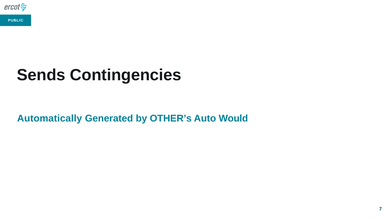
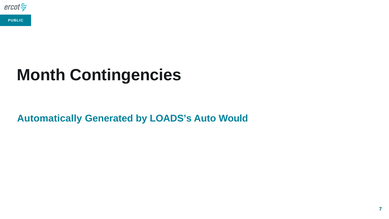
Sends: Sends -> Month
OTHER’s: OTHER’s -> LOADS’s
